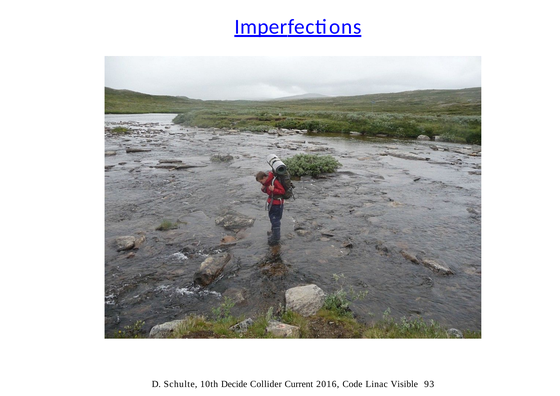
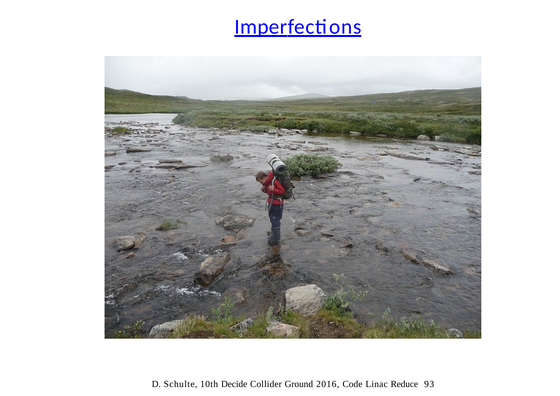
Current: Current -> Ground
Visible: Visible -> Reduce
